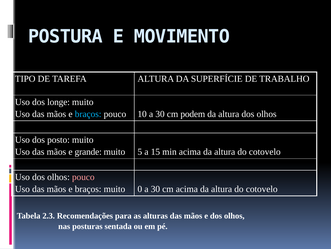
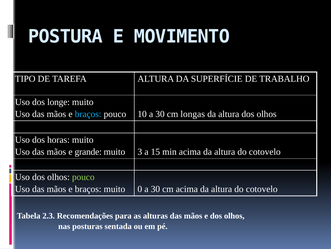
podem: podem -> longas
posto: posto -> horas
5: 5 -> 3
pouco at (83, 177) colour: pink -> light green
